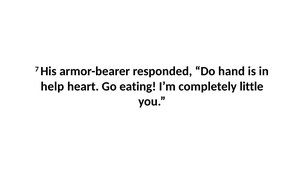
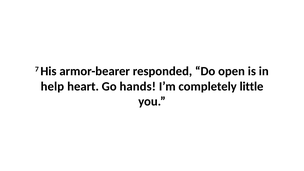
hand: hand -> open
eating: eating -> hands
